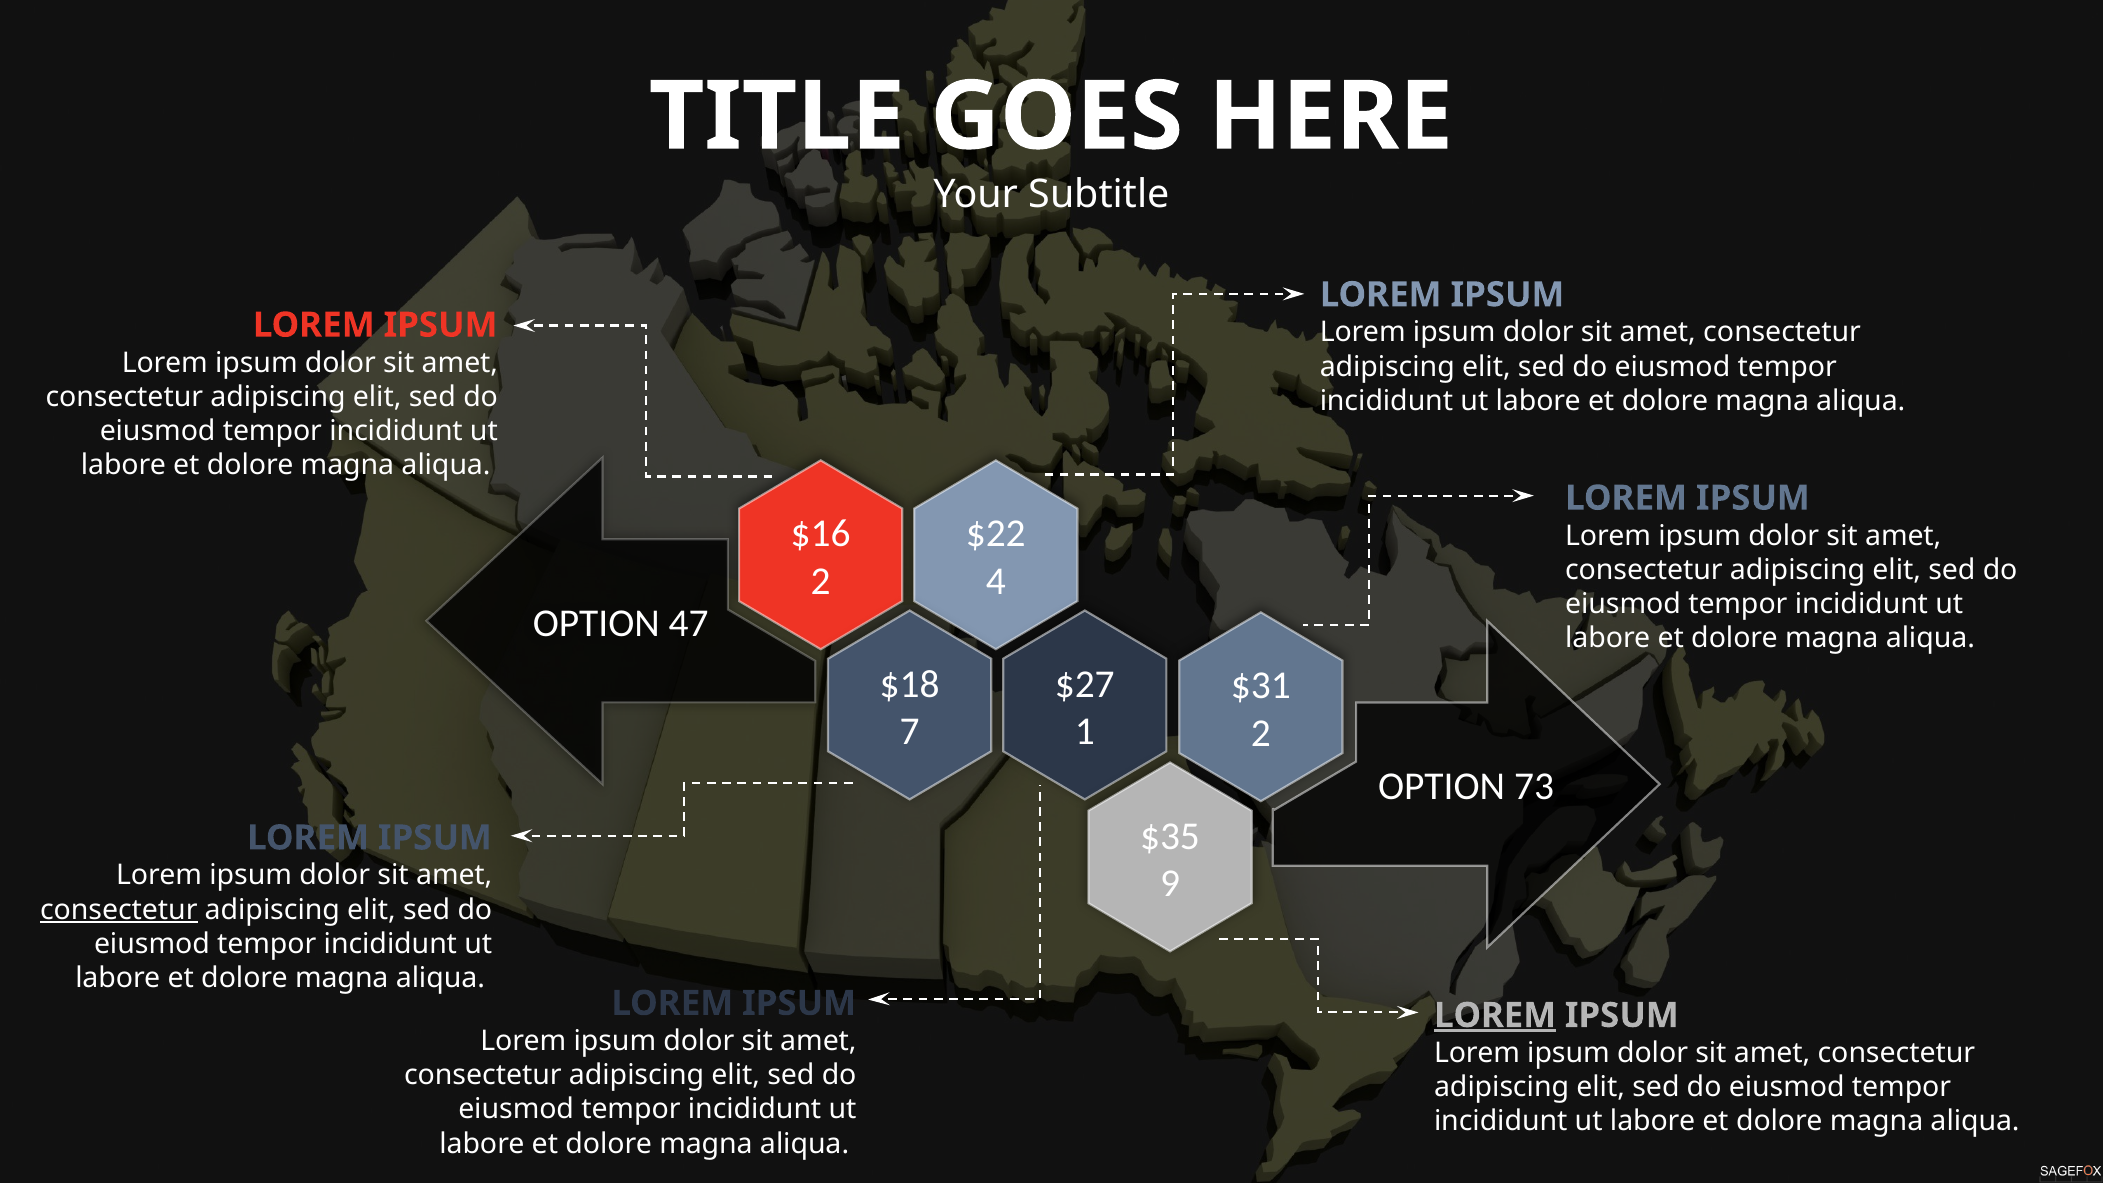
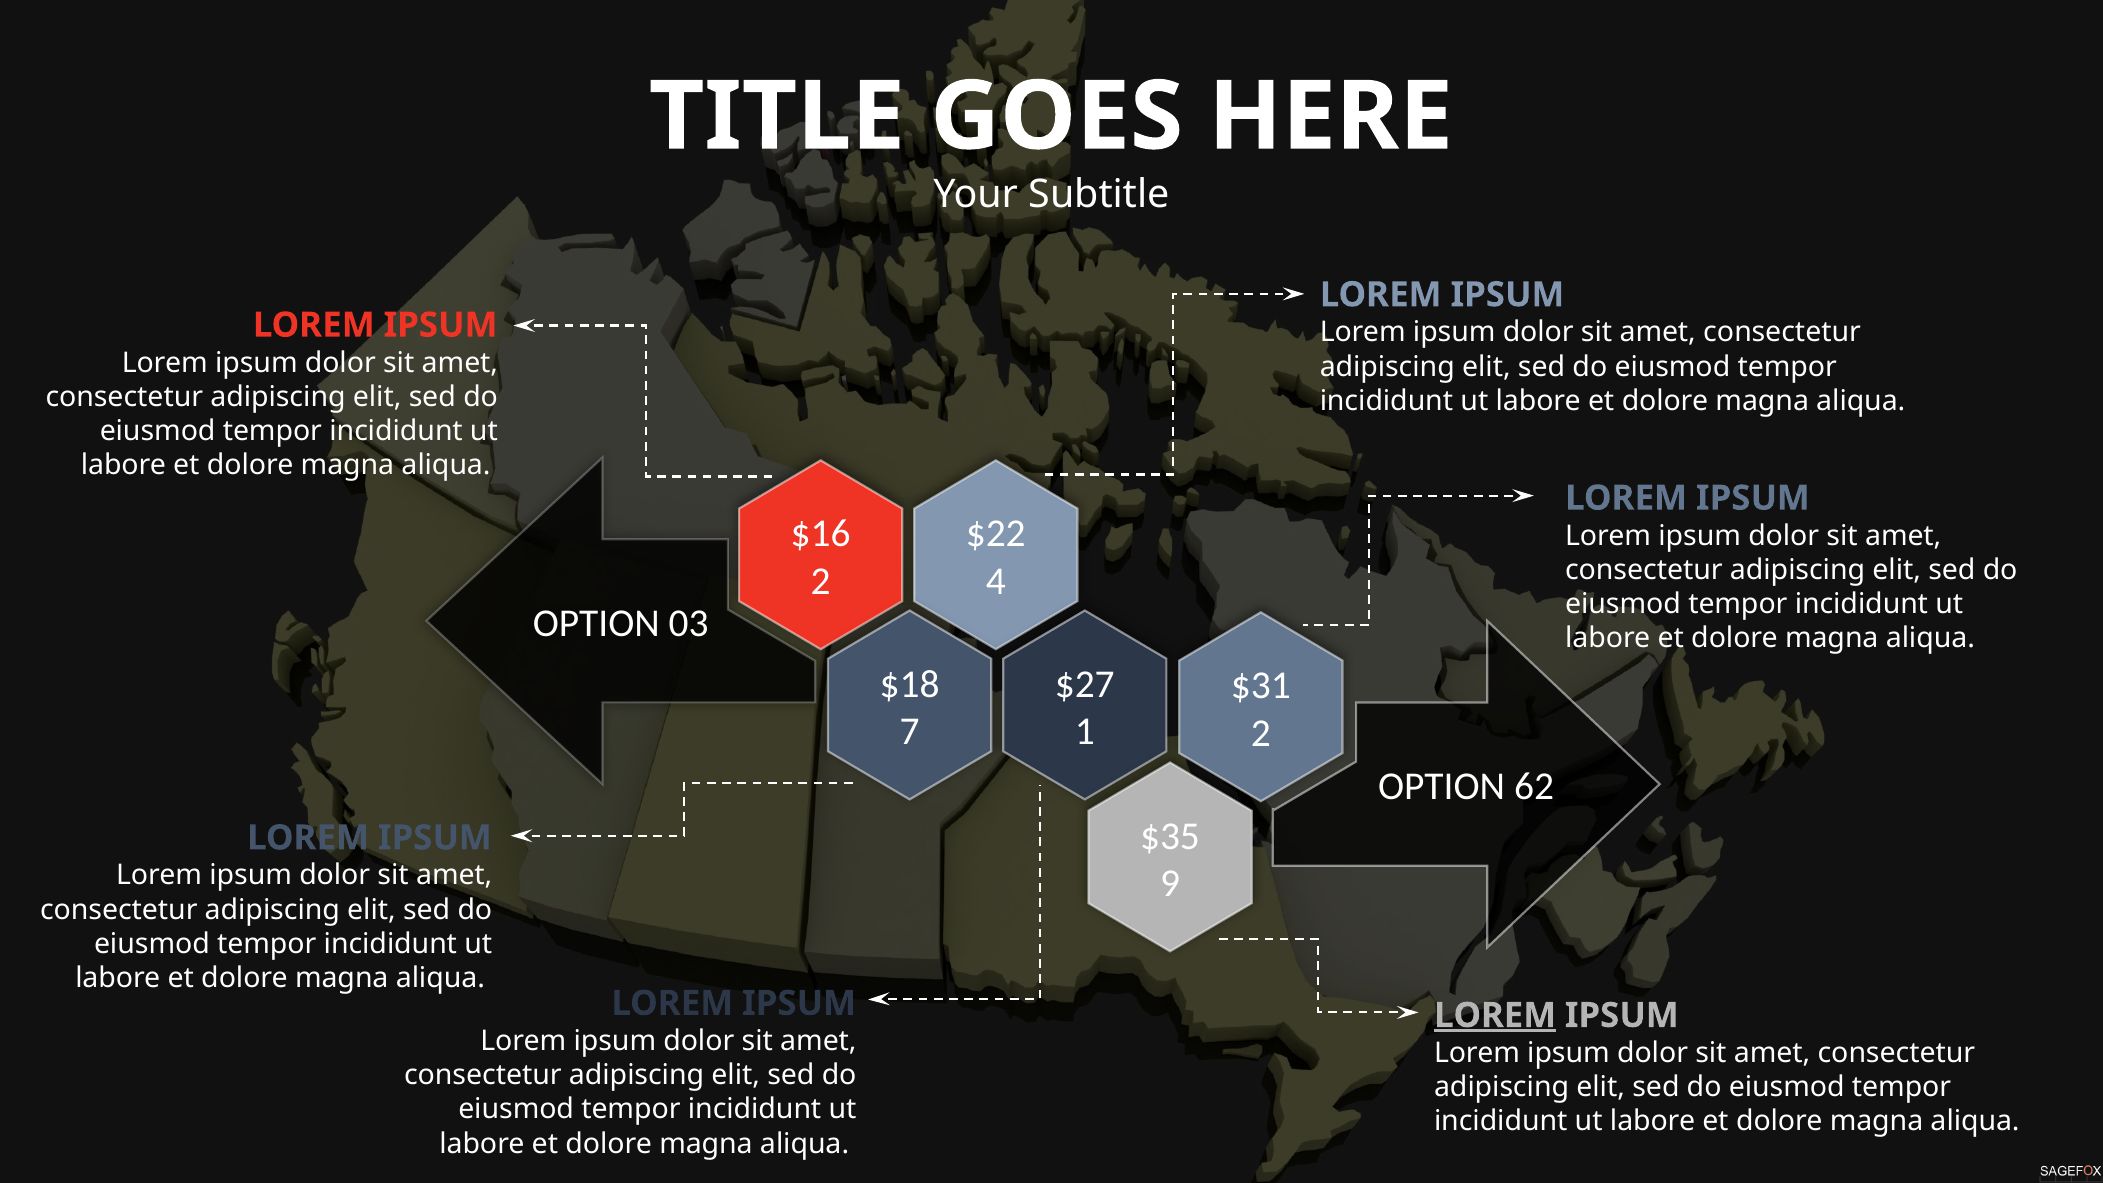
47: 47 -> 03
73: 73 -> 62
consectetur at (119, 910) underline: present -> none
